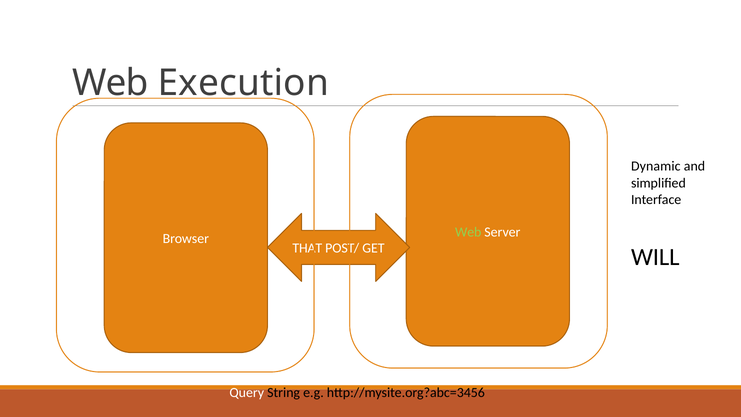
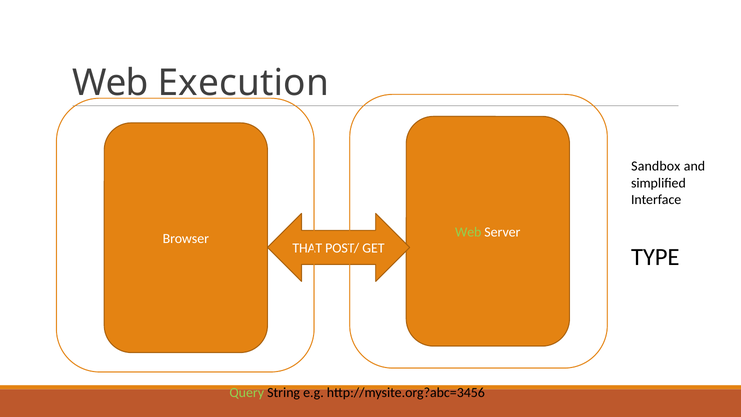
Dynamic: Dynamic -> Sandbox
WILL: WILL -> TYPE
Query colour: white -> light green
